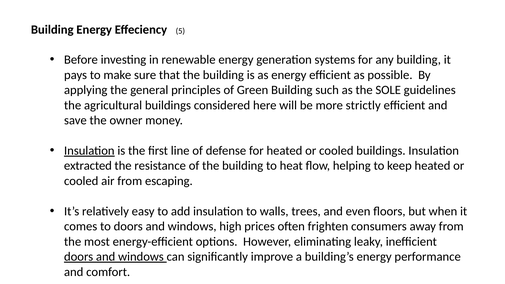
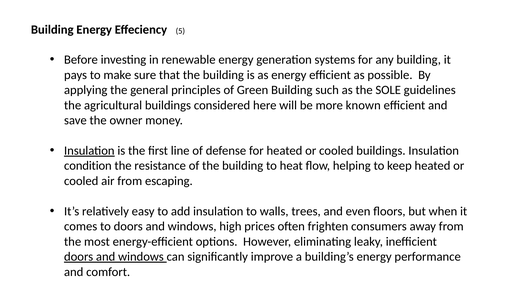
strictly: strictly -> known
extracted: extracted -> condition
